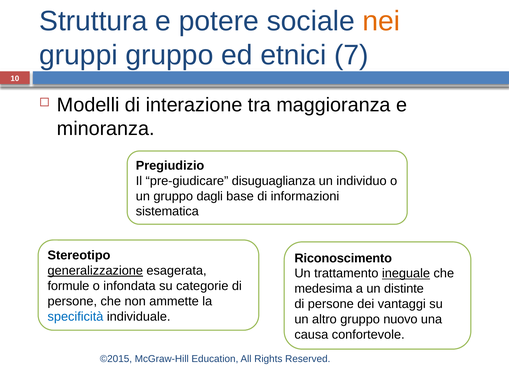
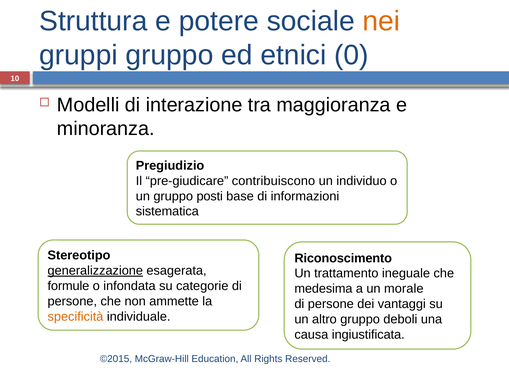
7: 7 -> 0
disuguaglianza: disuguaglianza -> contribuiscono
dagli: dagli -> posti
ineguale underline: present -> none
distinte: distinte -> morale
specificità colour: blue -> orange
nuovo: nuovo -> deboli
confortevole: confortevole -> ingiustificata
